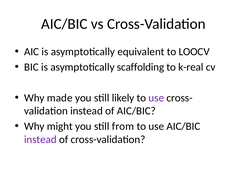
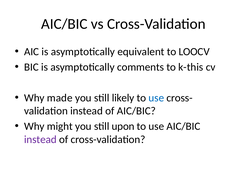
scaffolding: scaffolding -> comments
k-real: k-real -> k-this
use at (156, 98) colour: purple -> blue
from: from -> upon
